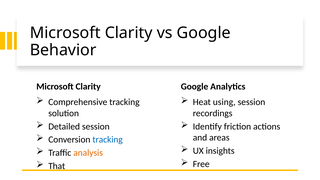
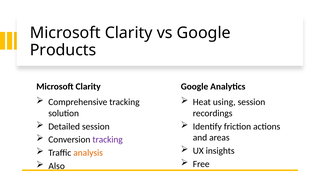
Behavior: Behavior -> Products
tracking at (108, 140) colour: blue -> purple
That: That -> Also
